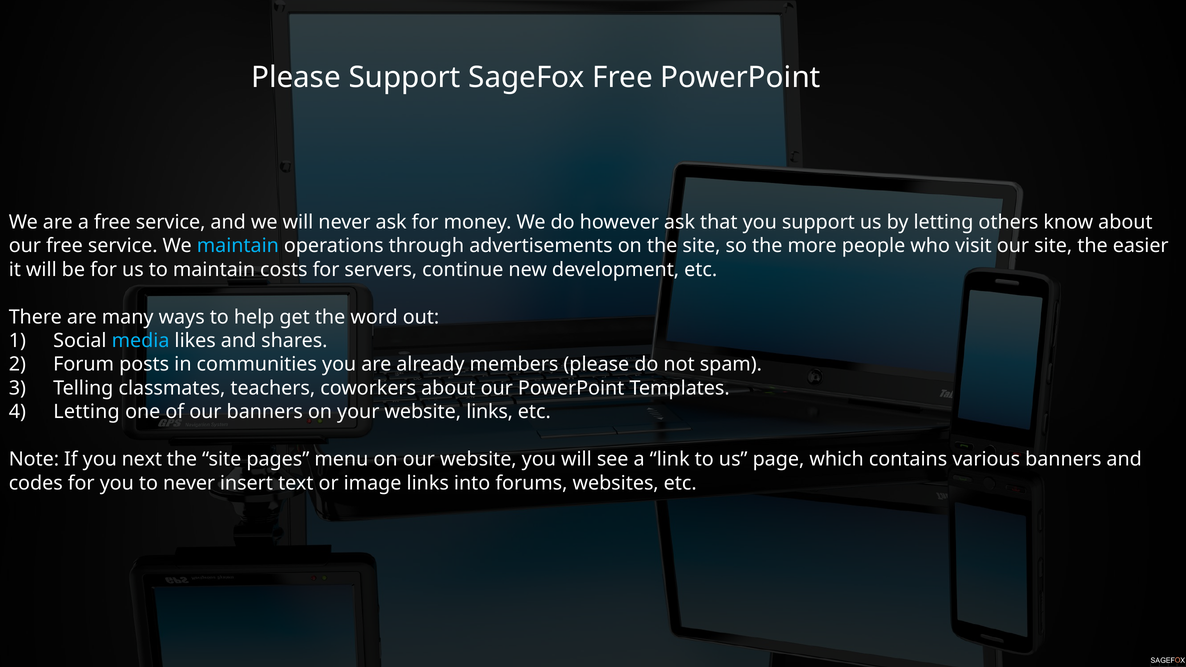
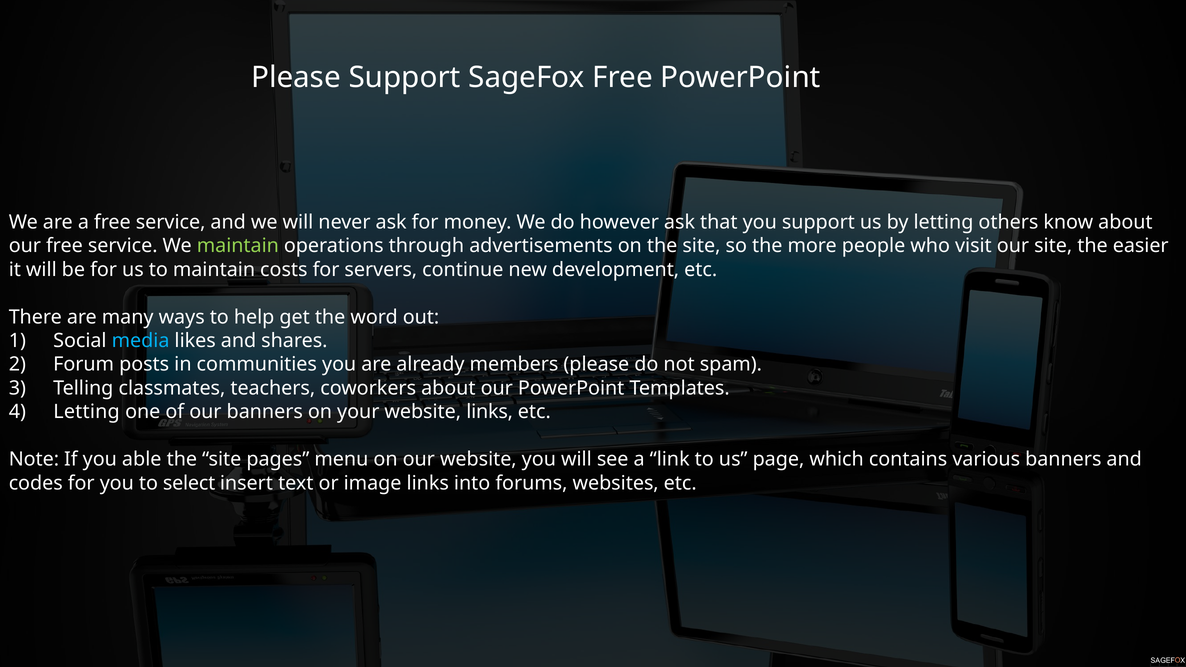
maintain at (238, 246) colour: light blue -> light green
next: next -> able
to never: never -> select
